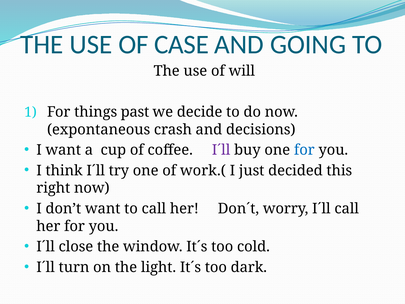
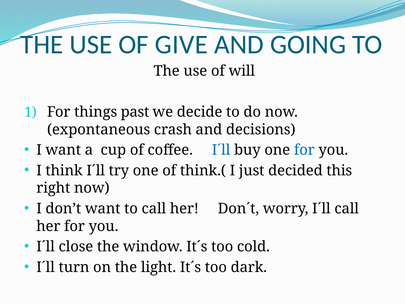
CASE: CASE -> GIVE
I´ll at (221, 150) colour: purple -> blue
work.(: work.( -> think.(
